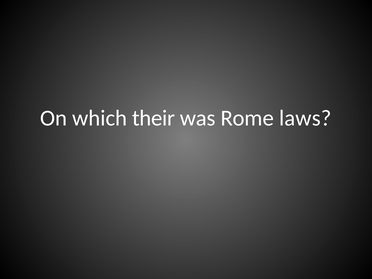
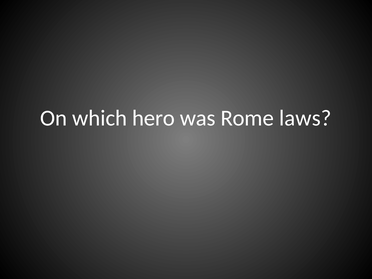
their: their -> hero
